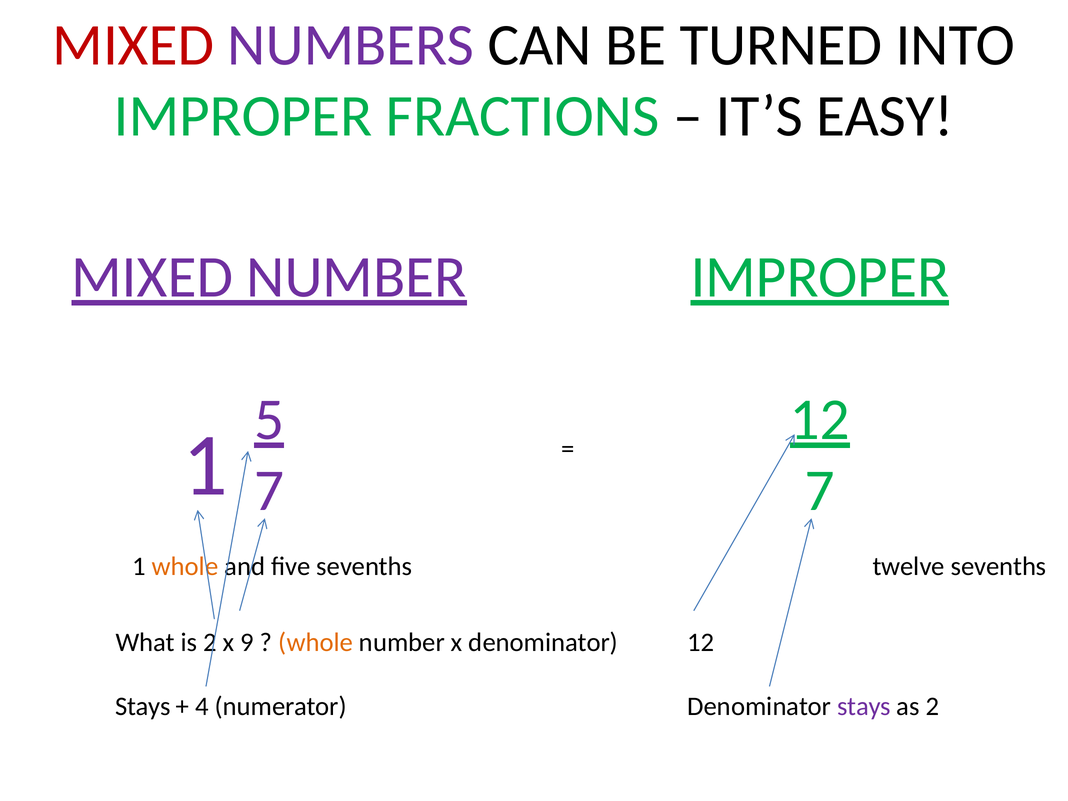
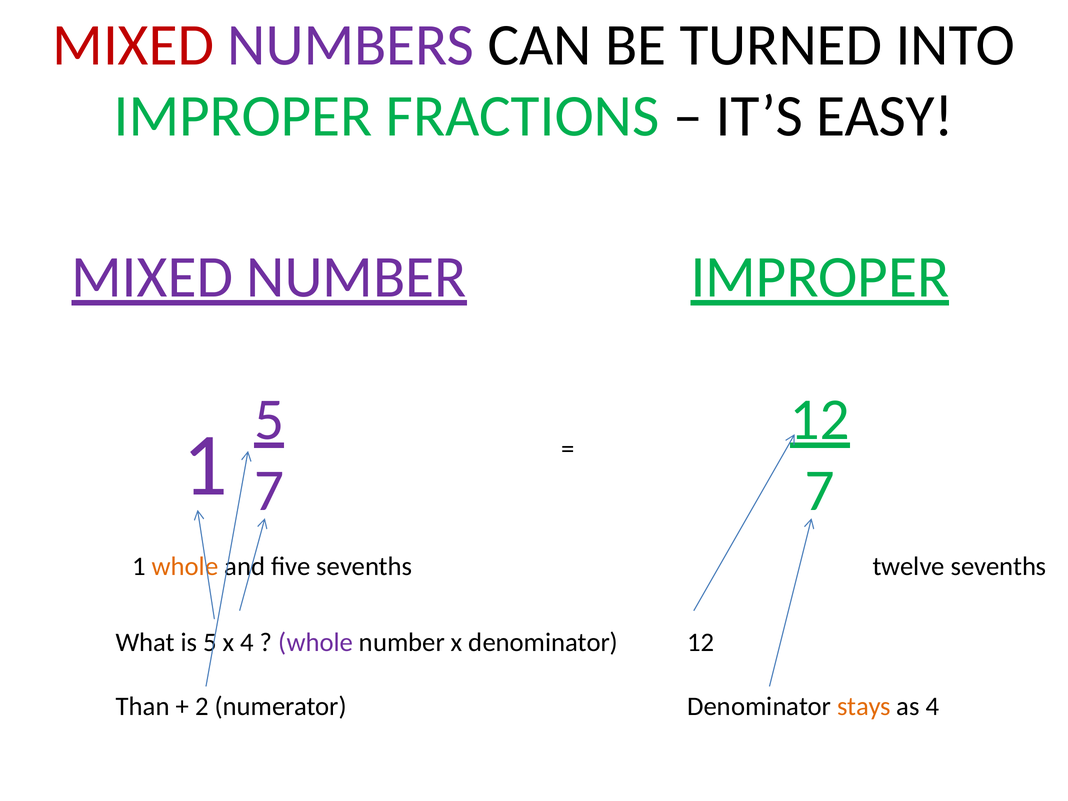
is 2: 2 -> 5
x 9: 9 -> 4
whole at (316, 642) colour: orange -> purple
Stays at (143, 706): Stays -> Than
4: 4 -> 2
stays at (864, 706) colour: purple -> orange
as 2: 2 -> 4
